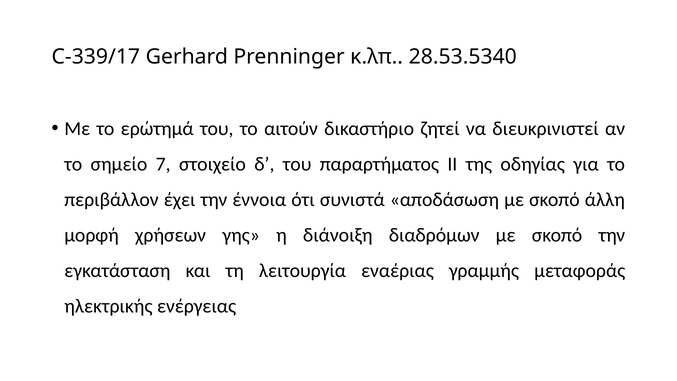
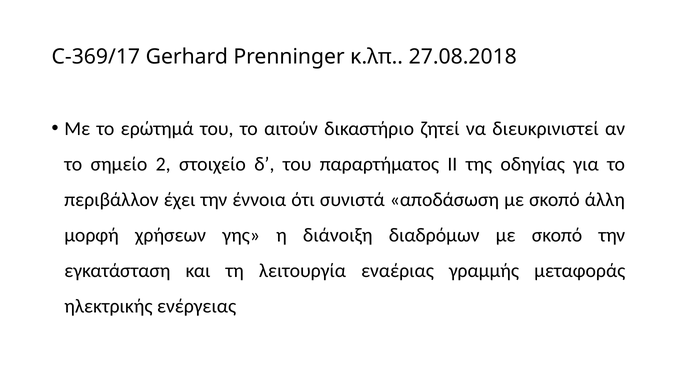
C-339/17: C-339/17 -> C-369/17
28.53.5340: 28.53.5340 -> 27.08.2018
7: 7 -> 2
